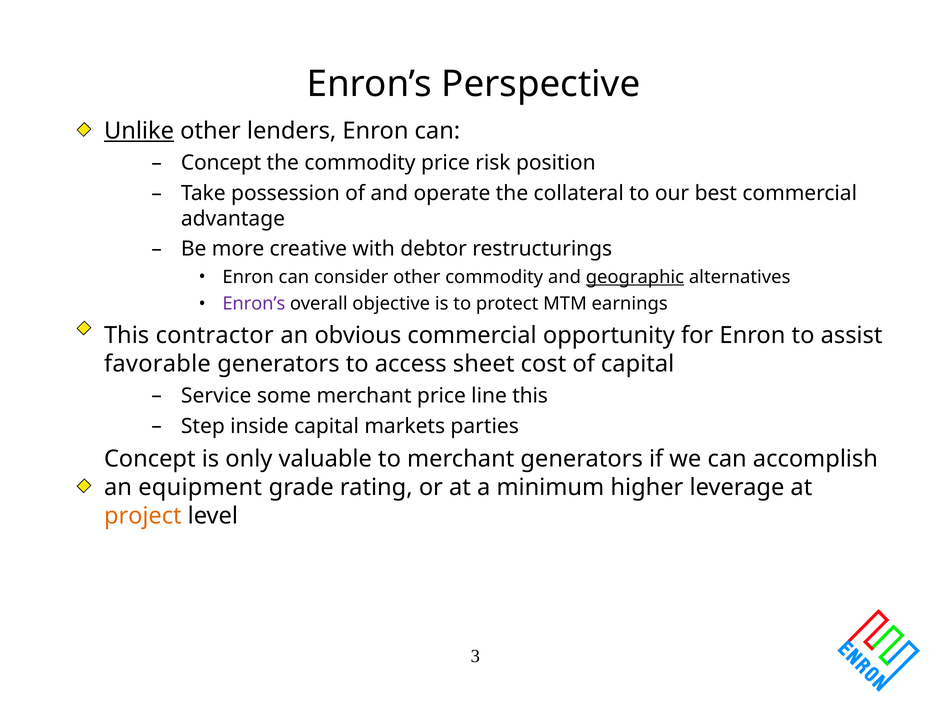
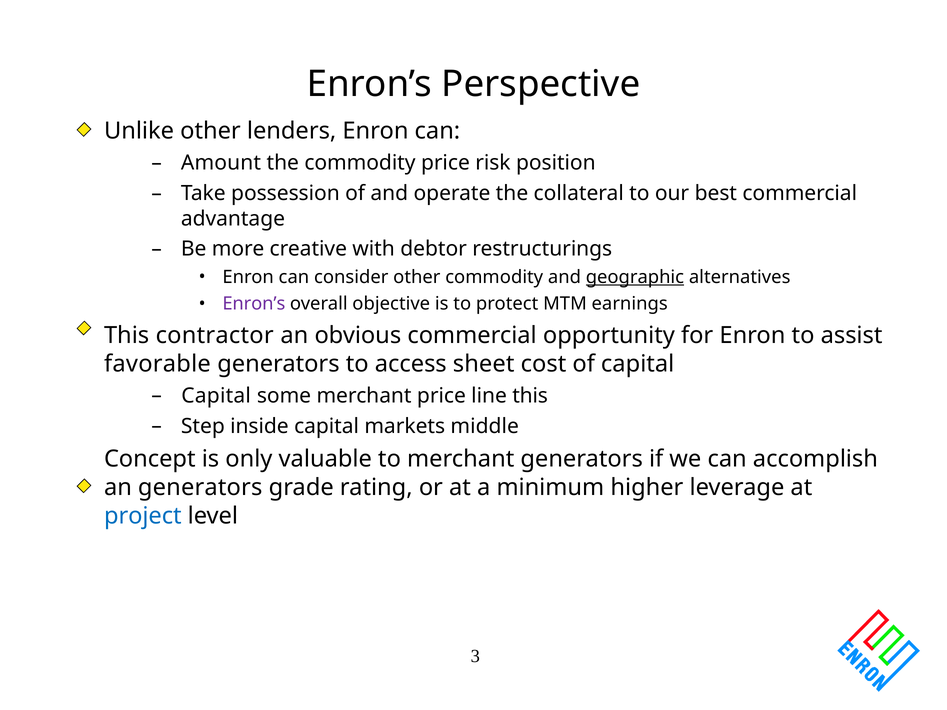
Unlike underline: present -> none
Concept at (221, 163): Concept -> Amount
Service at (216, 396): Service -> Capital
parties: parties -> middle
an equipment: equipment -> generators
project colour: orange -> blue
